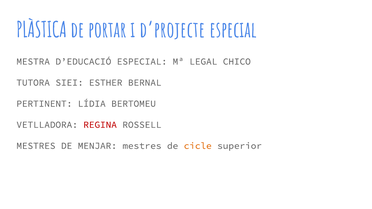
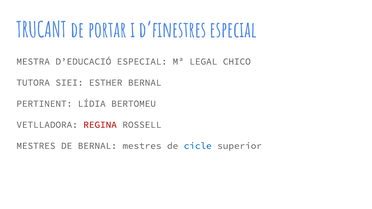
PLÀSTICA: PLÀSTICA -> TRUCANT
d’projecte: d’projecte -> d’finestres
DE MENJAR: MENJAR -> BERNAL
cicle colour: orange -> blue
